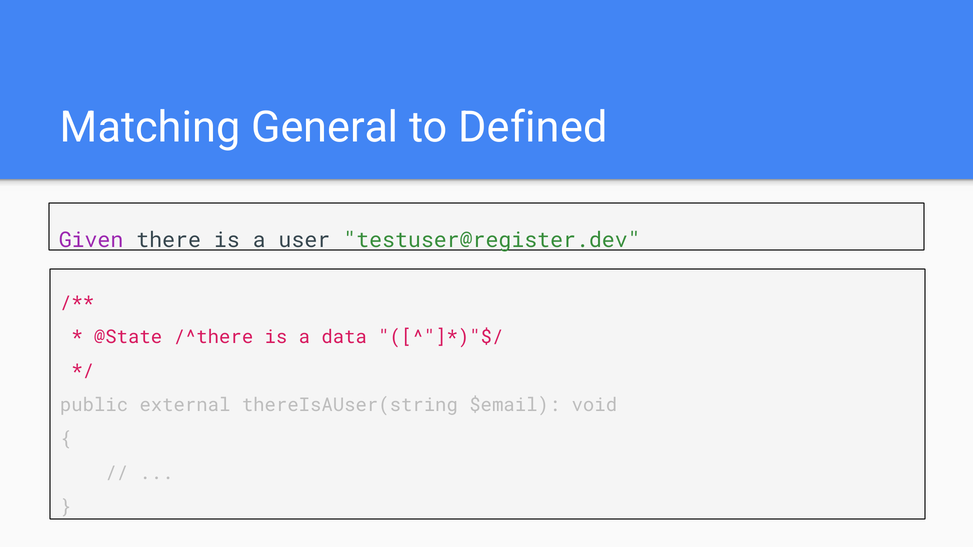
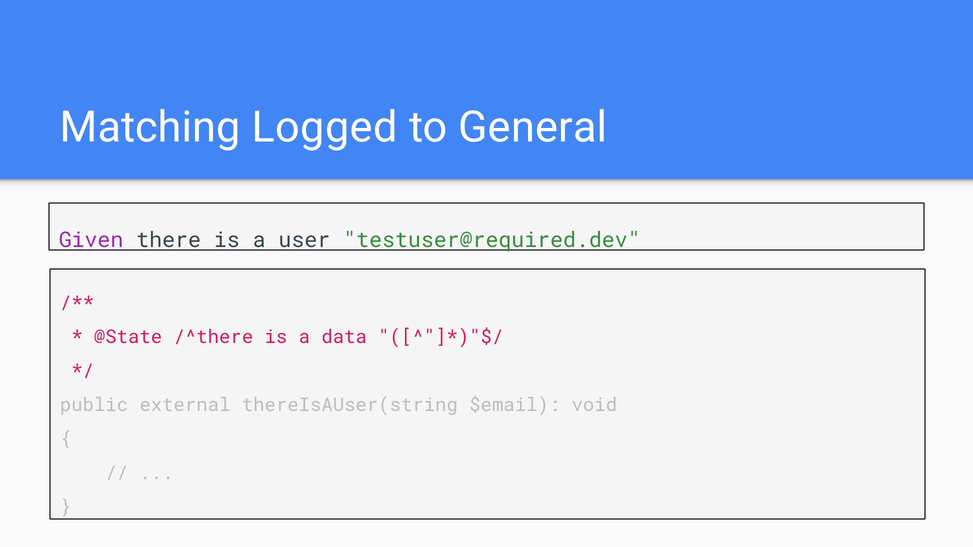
General: General -> Logged
Defined: Defined -> General
testuser@register.dev: testuser@register.dev -> testuser@required.dev
